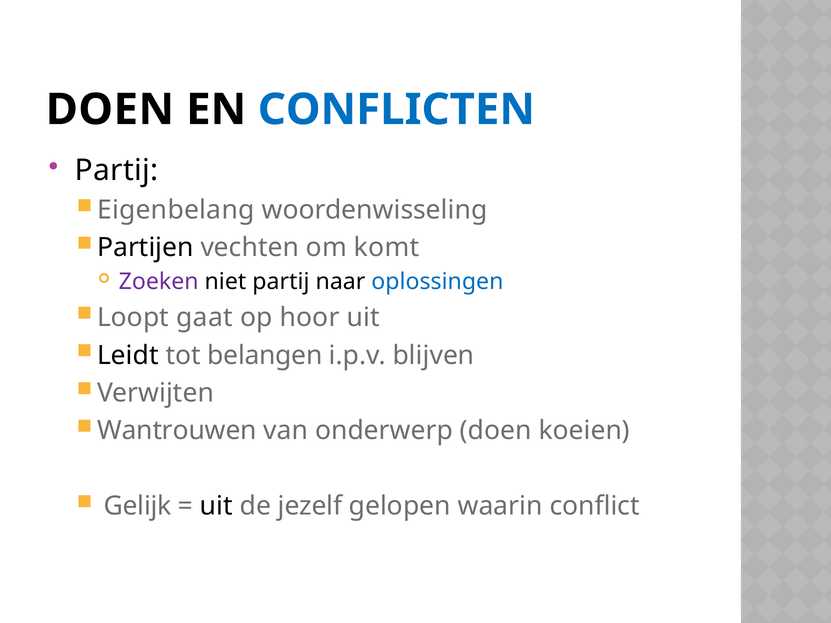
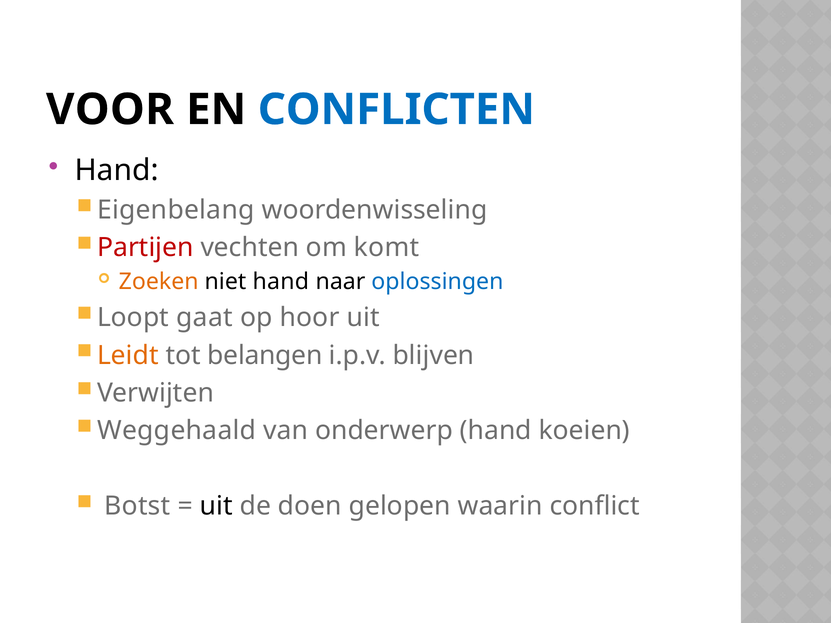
DOEN at (110, 110): DOEN -> VOOR
Partij at (117, 171): Partij -> Hand
Partijen colour: black -> red
Zoeken colour: purple -> orange
niet partij: partij -> hand
Leidt colour: black -> orange
Wantrouwen: Wantrouwen -> Weggehaald
onderwerp doen: doen -> hand
Gelijk: Gelijk -> Botst
jezelf: jezelf -> doen
